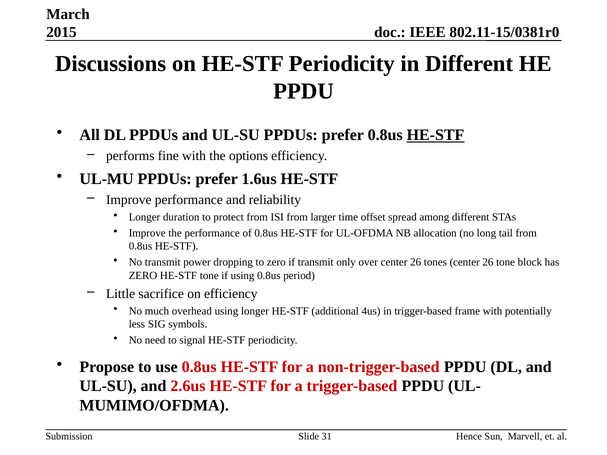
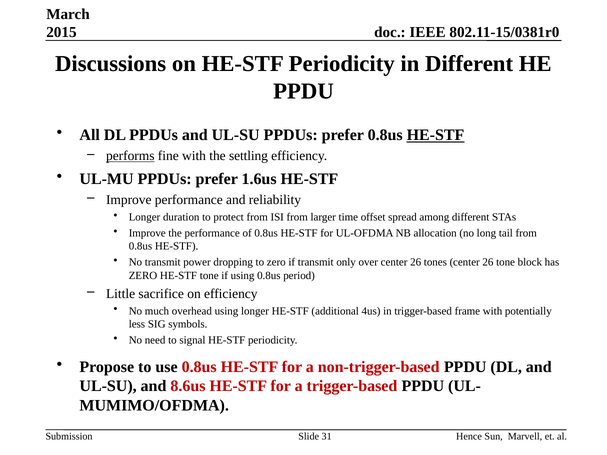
performs underline: none -> present
options: options -> settling
2.6us: 2.6us -> 8.6us
